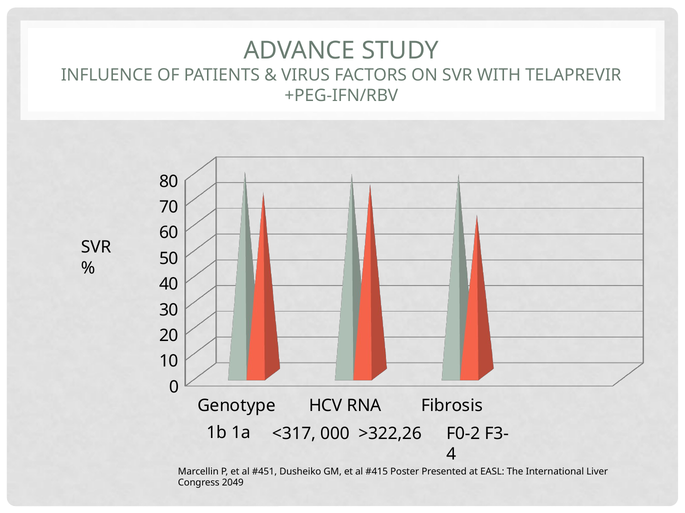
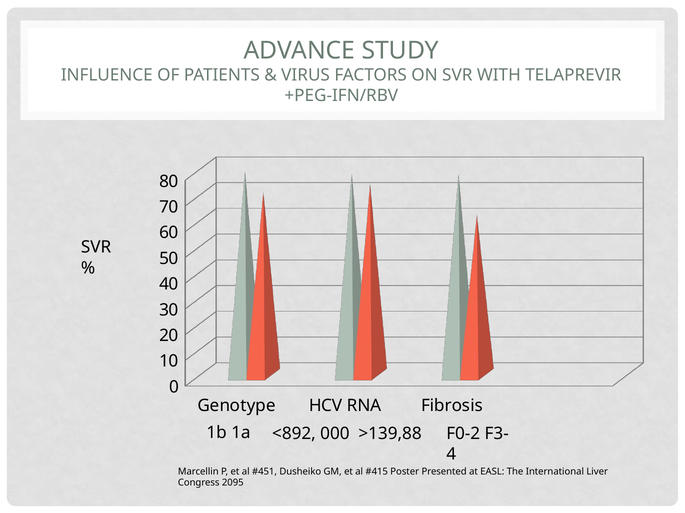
<317: <317 -> <892
>322,26: >322,26 -> >139,88
2049: 2049 -> 2095
